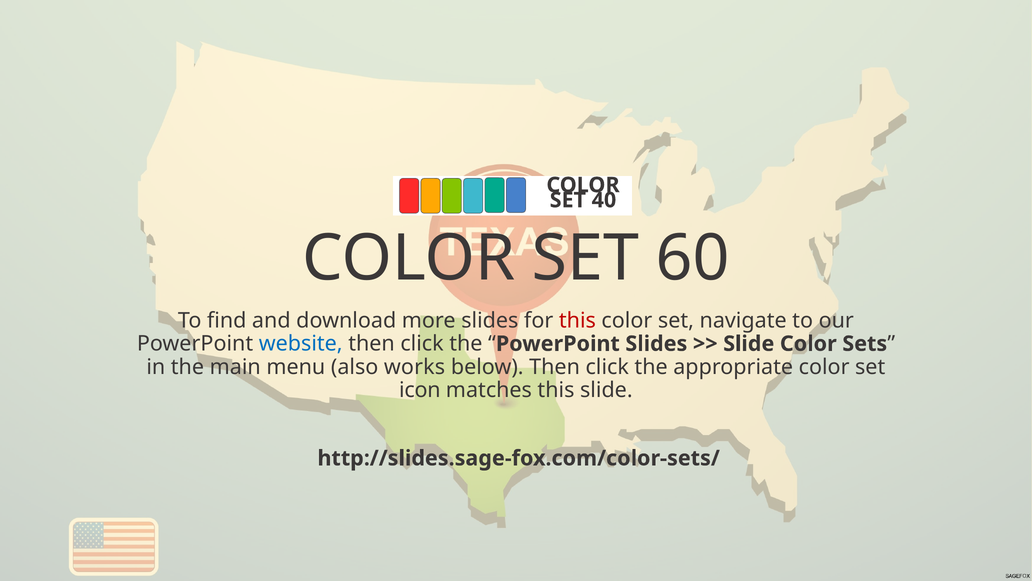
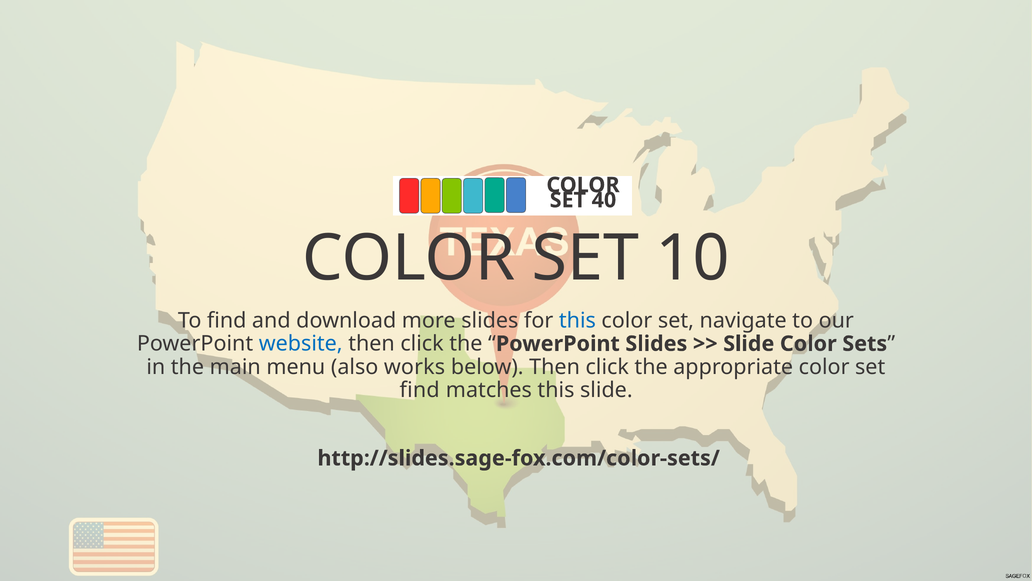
60: 60 -> 10
this at (577, 320) colour: red -> blue
icon at (420, 390): icon -> find
